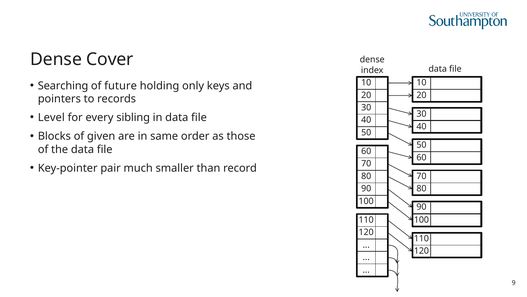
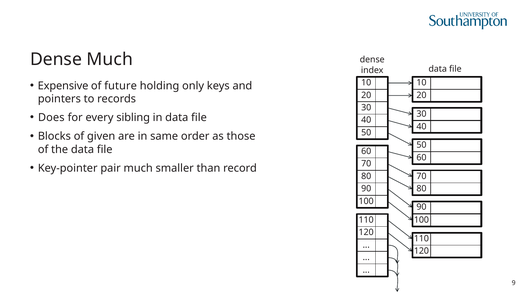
Dense Cover: Cover -> Much
Searching: Searching -> Expensive
Level: Level -> Does
